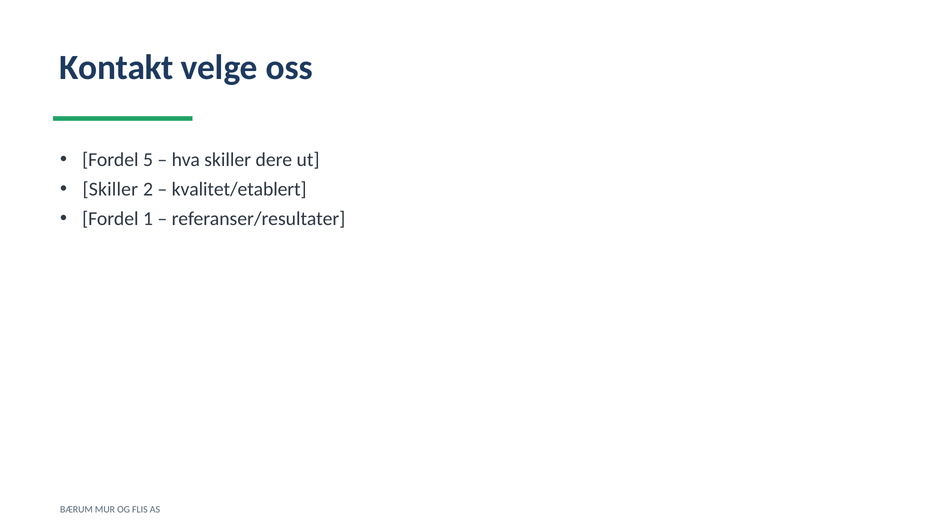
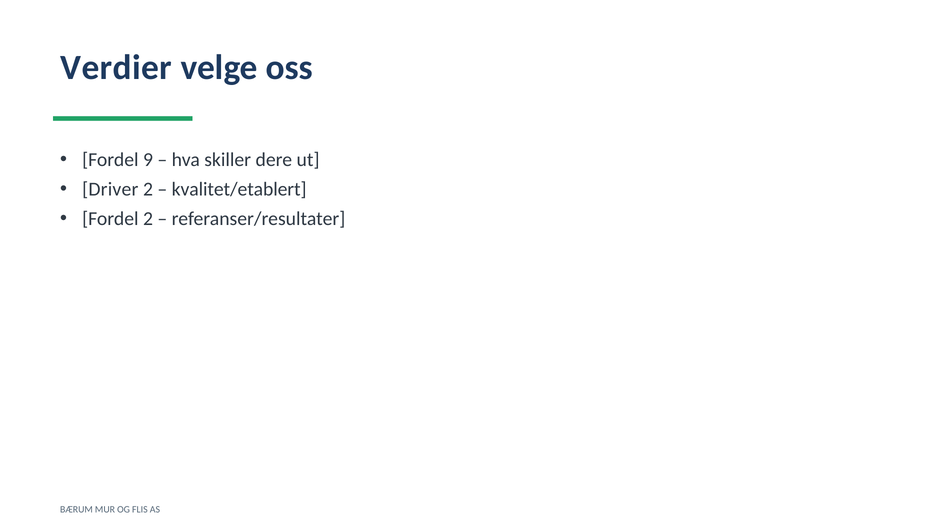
Kontakt: Kontakt -> Verdier
5: 5 -> 9
Skiller at (110, 189): Skiller -> Driver
Fordel 1: 1 -> 2
